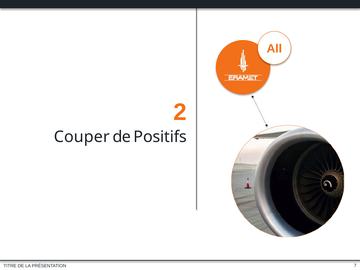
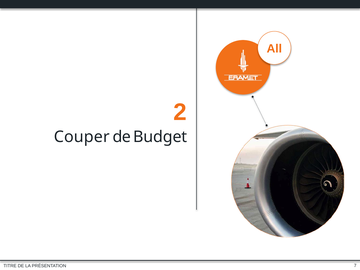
Positifs: Positifs -> Budget
